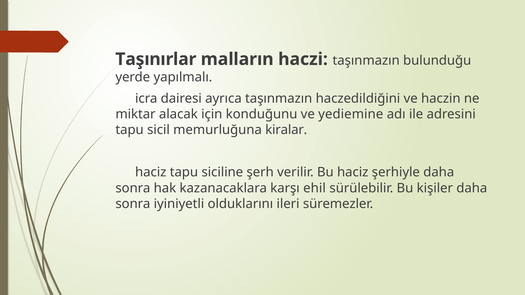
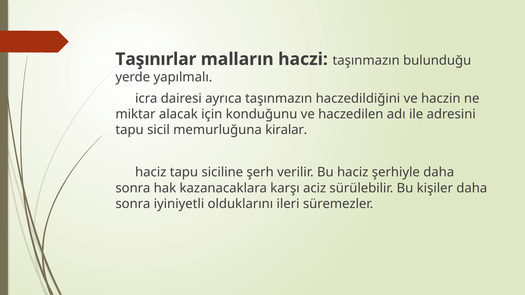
yediemine: yediemine -> haczedilen
ehil: ehil -> aciz
